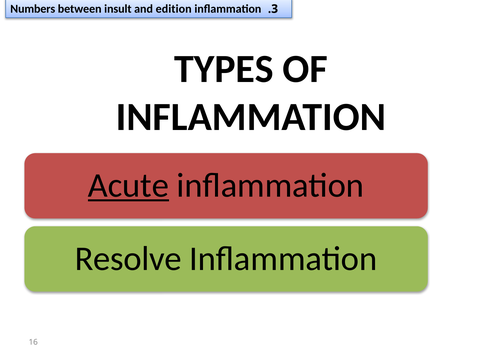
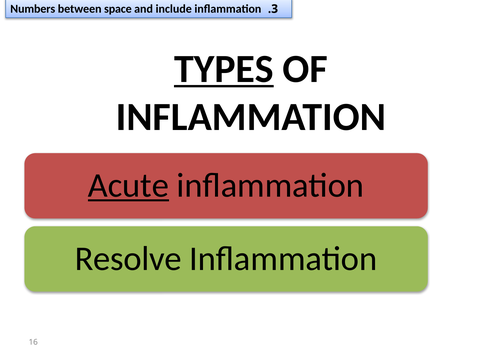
insult: insult -> space
edition: edition -> include
TYPES underline: none -> present
